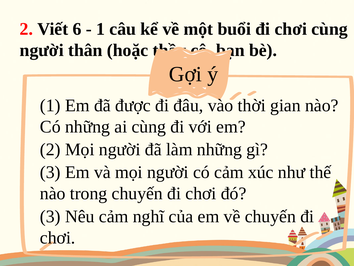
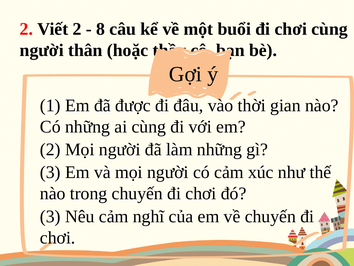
Viết 6: 6 -> 2
1 at (101, 29): 1 -> 8
